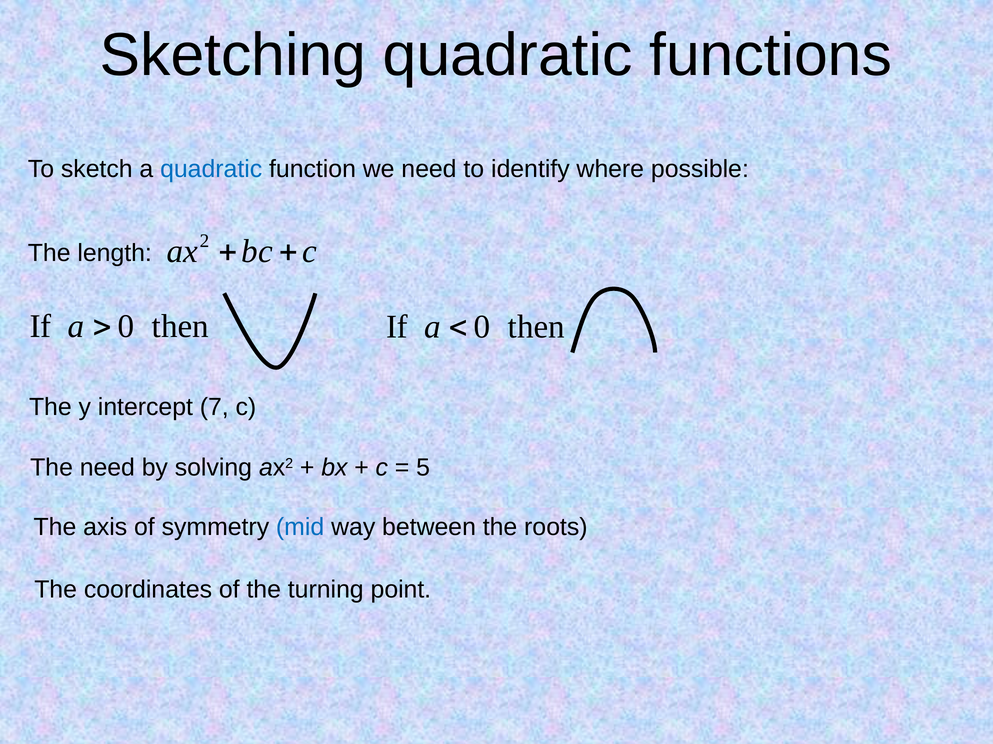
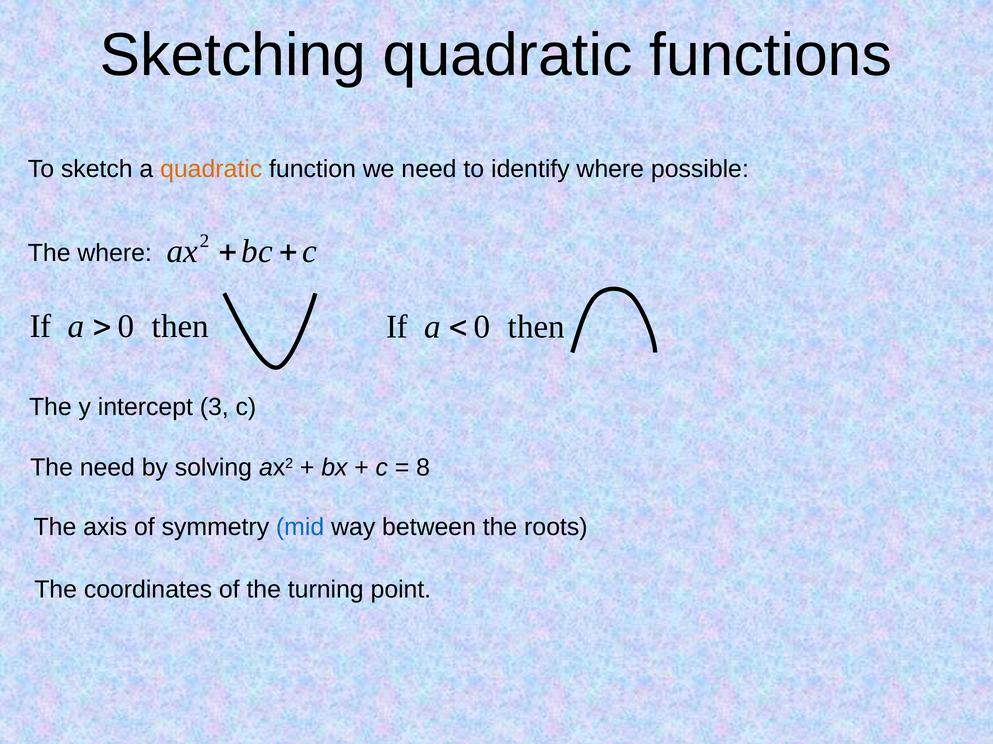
quadratic at (211, 169) colour: blue -> orange
The length: length -> where
7: 7 -> 3
5: 5 -> 8
